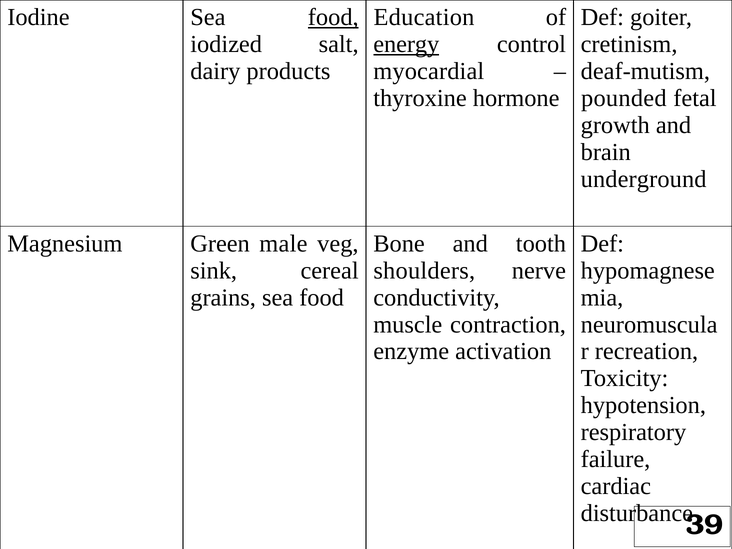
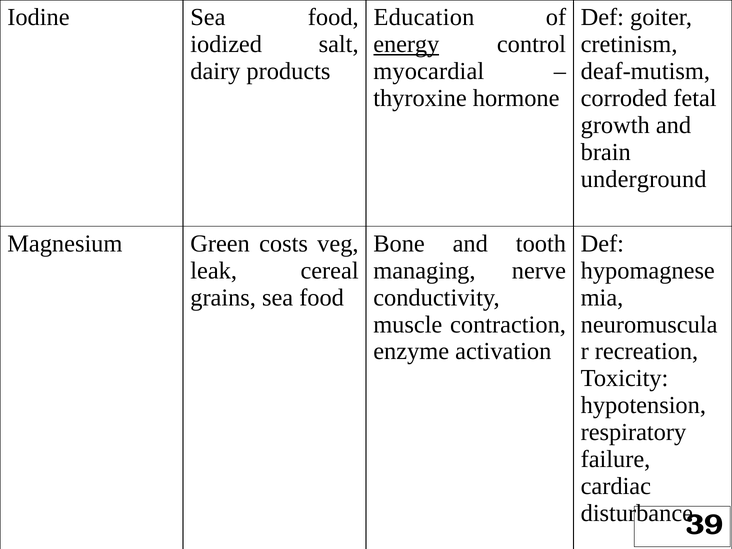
food at (333, 17) underline: present -> none
pounded: pounded -> corroded
male: male -> costs
sink: sink -> leak
shoulders: shoulders -> managing
